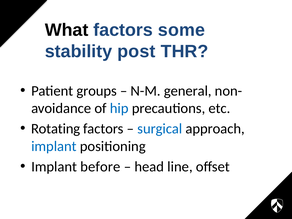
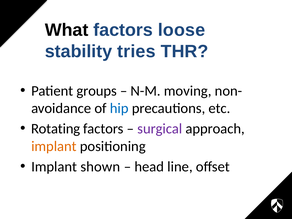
some: some -> loose
post: post -> tries
general: general -> moving
surgical colour: blue -> purple
implant at (54, 146) colour: blue -> orange
before: before -> shown
